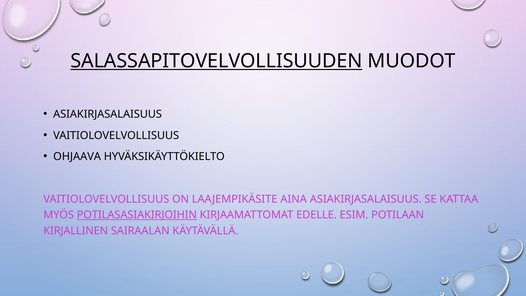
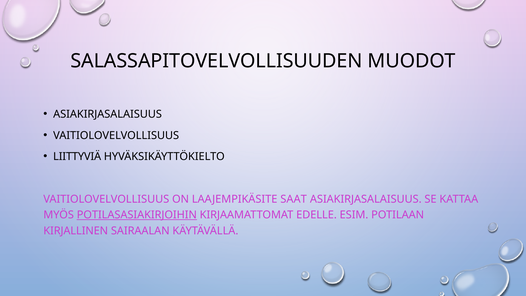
SALASSAPITOVELVOLLISUUDEN underline: present -> none
OHJAAVA: OHJAAVA -> LIITTYVIÄ
AINA: AINA -> SAAT
